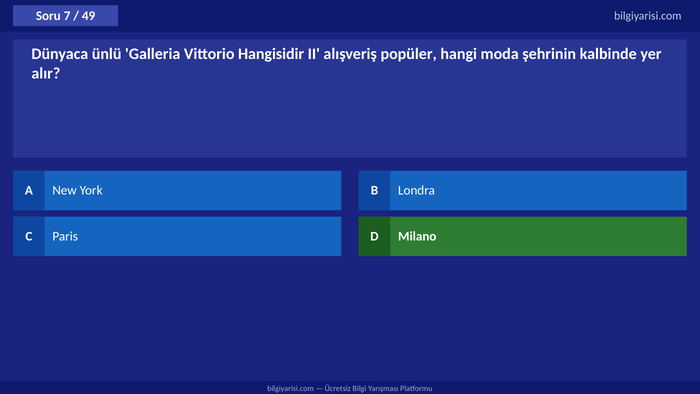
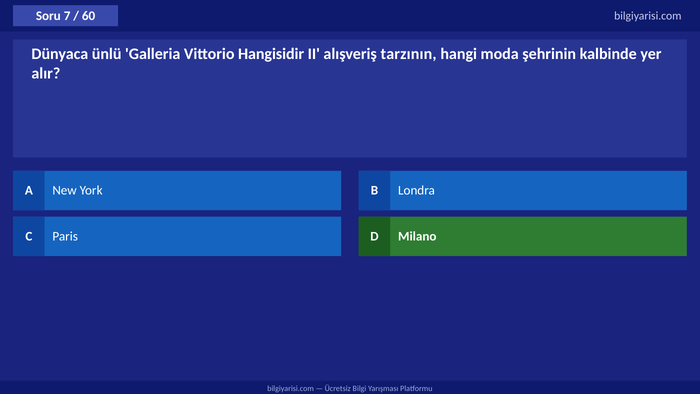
49: 49 -> 60
popüler: popüler -> tarzının
